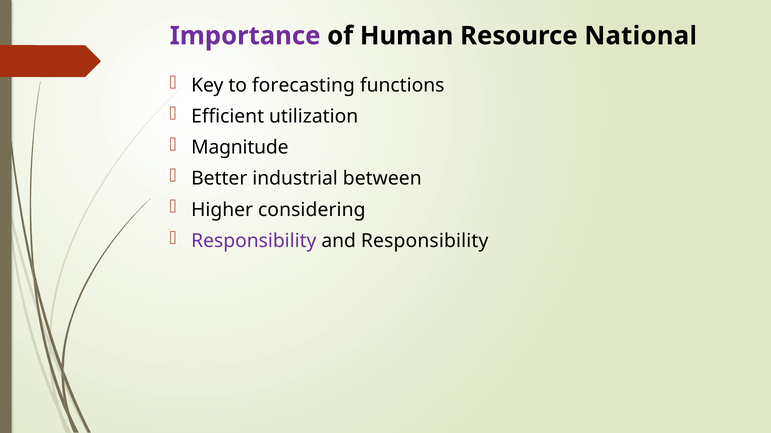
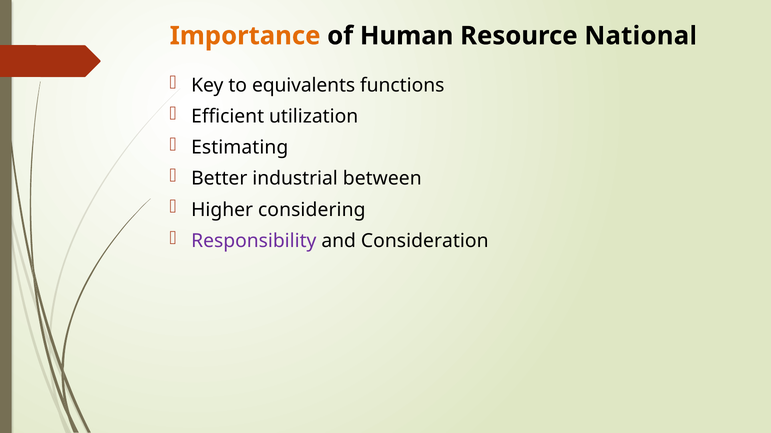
Importance colour: purple -> orange
forecasting: forecasting -> equivalents
Magnitude: Magnitude -> Estimating
and Responsibility: Responsibility -> Consideration
